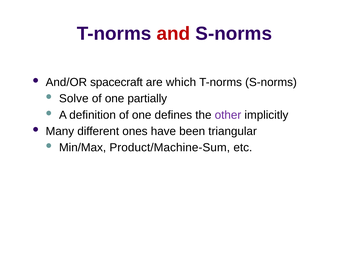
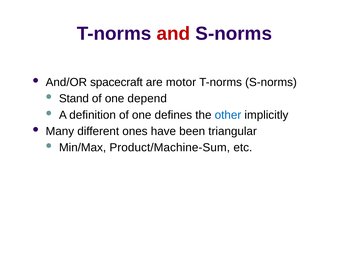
which: which -> motor
Solve: Solve -> Stand
partially: partially -> depend
other colour: purple -> blue
